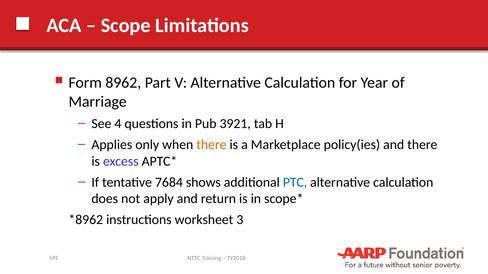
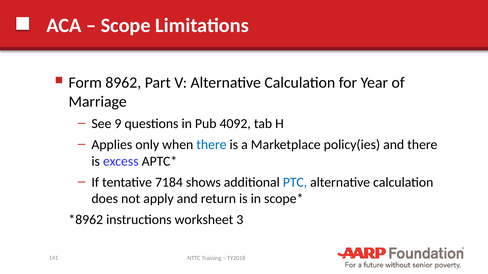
4: 4 -> 9
3921: 3921 -> 4092
there at (211, 145) colour: orange -> blue
7684: 7684 -> 7184
